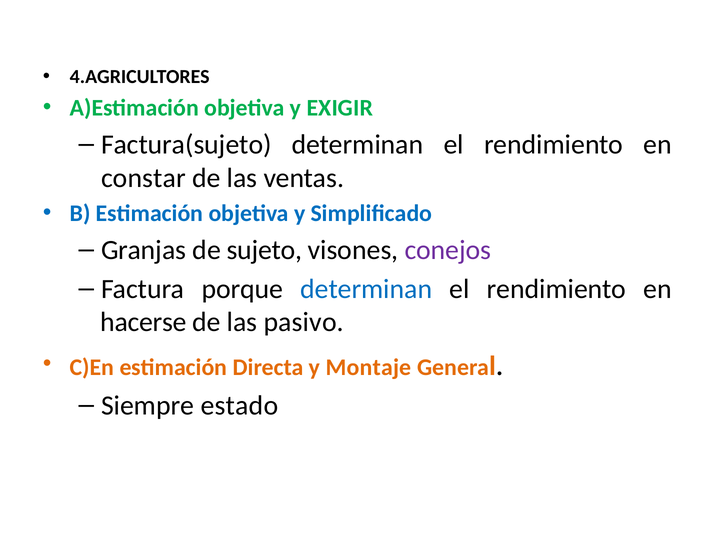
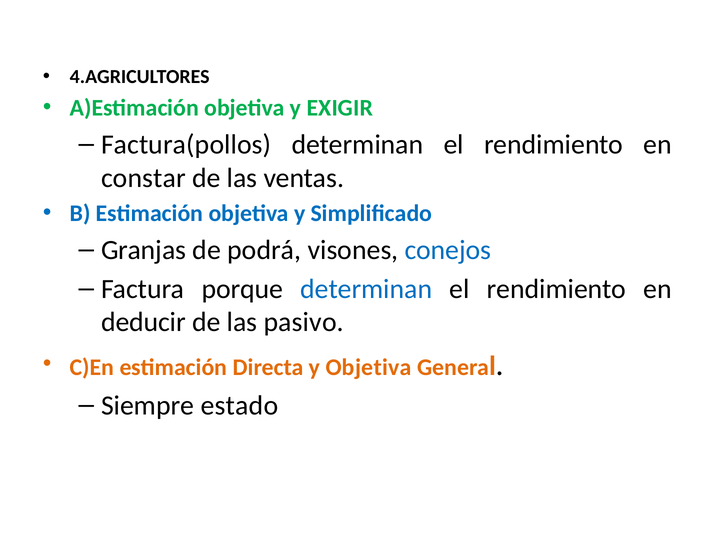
Factura(sujeto: Factura(sujeto -> Factura(pollos
sujeto: sujeto -> podrá
conejos colour: purple -> blue
hacerse: hacerse -> deducir
y Montaje: Montaje -> Objetiva
